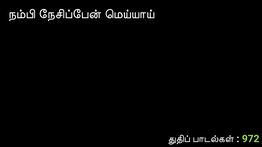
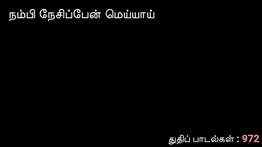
972 colour: light green -> pink
